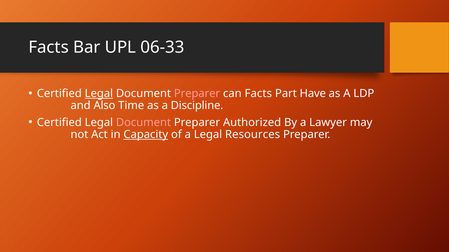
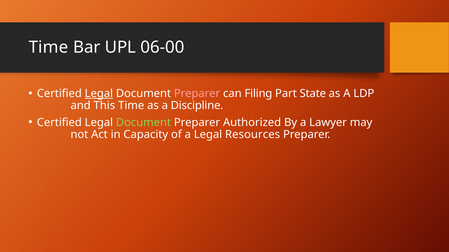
Facts at (49, 48): Facts -> Time
06-33: 06-33 -> 06-00
can Facts: Facts -> Filing
Have: Have -> State
Also: Also -> This
Document at (143, 123) colour: pink -> light green
Capacity underline: present -> none
